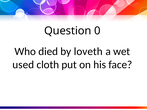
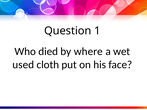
0: 0 -> 1
loveth: loveth -> where
